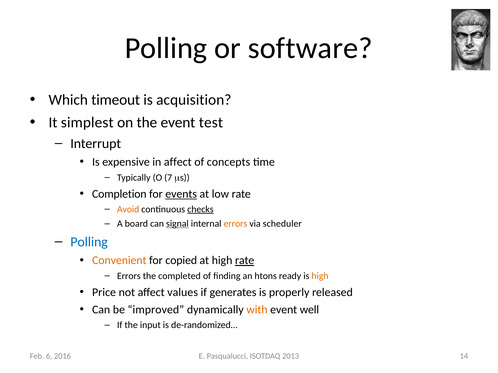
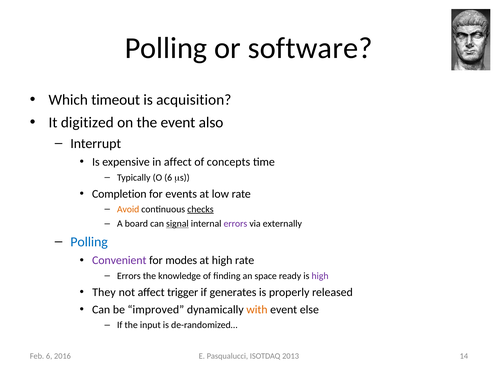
simplest: simplest -> digitized
test: test -> also
O 7: 7 -> 6
events underline: present -> none
errors at (235, 224) colour: orange -> purple
scheduler: scheduler -> externally
Convenient colour: orange -> purple
copied: copied -> modes
rate at (245, 261) underline: present -> none
completed: completed -> knowledge
htons: htons -> space
high at (320, 276) colour: orange -> purple
Price: Price -> They
values: values -> trigger
well: well -> else
